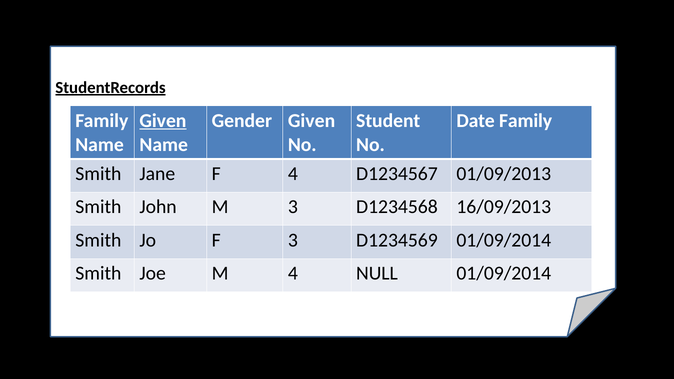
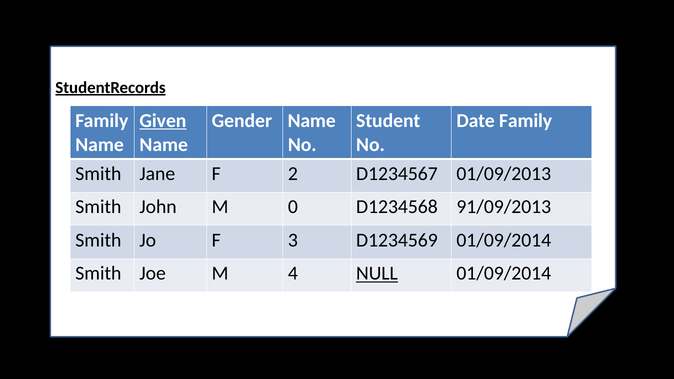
Gender Given: Given -> Name
F 4: 4 -> 2
M 3: 3 -> 0
16/09/2013: 16/09/2013 -> 91/09/2013
NULL underline: none -> present
